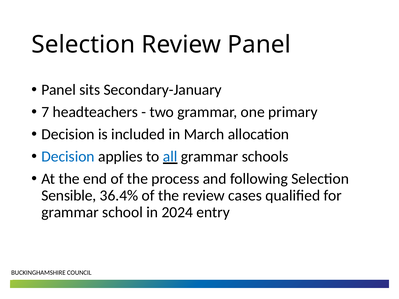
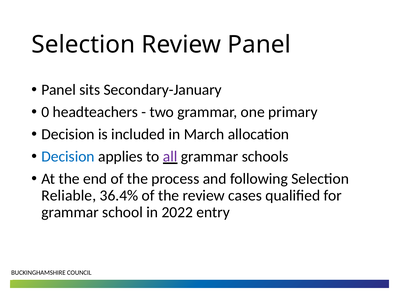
7: 7 -> 0
all colour: blue -> purple
Sensible: Sensible -> Reliable
2024: 2024 -> 2022
